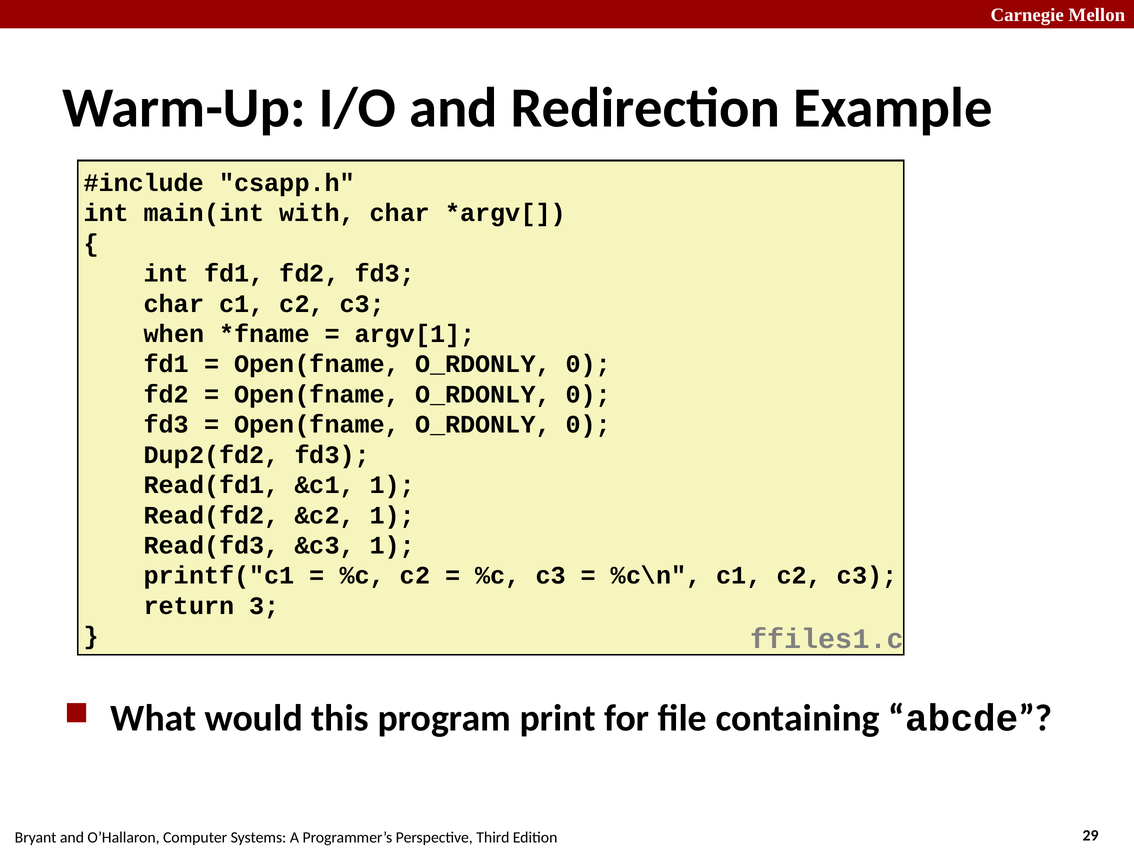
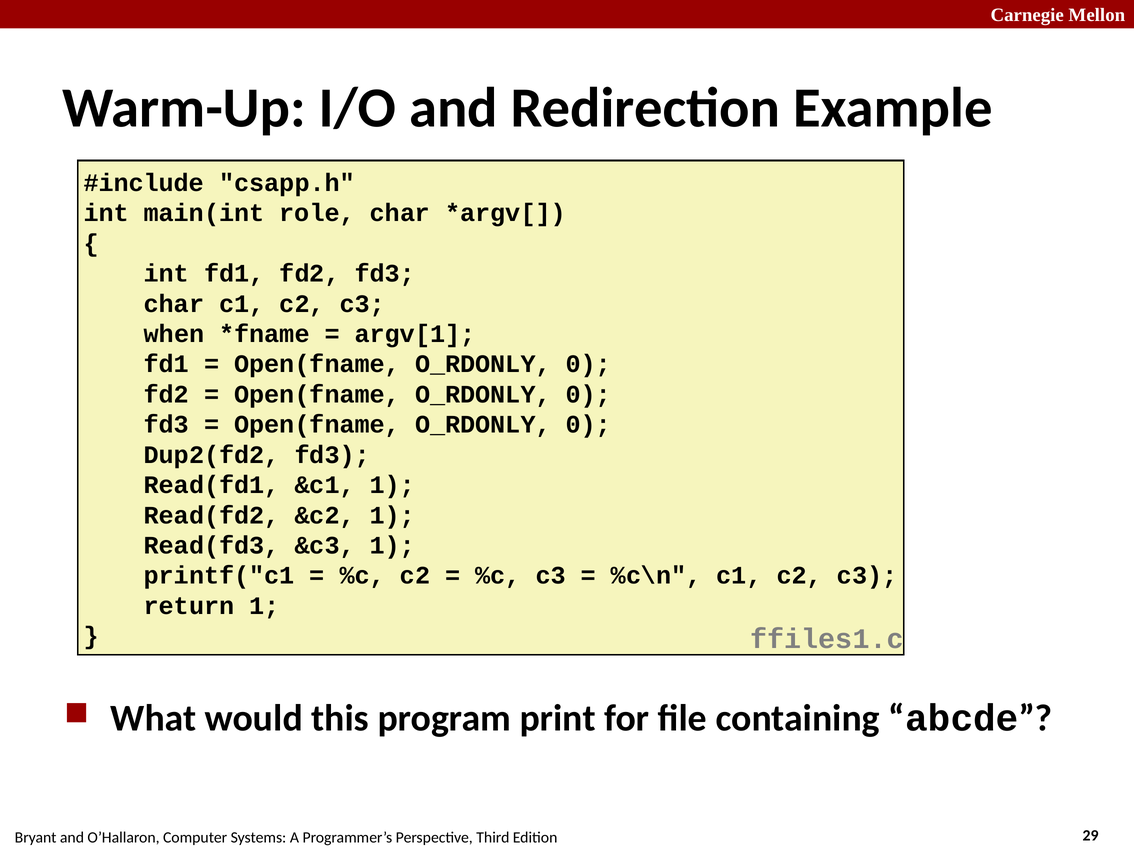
with: with -> role
return 3: 3 -> 1
